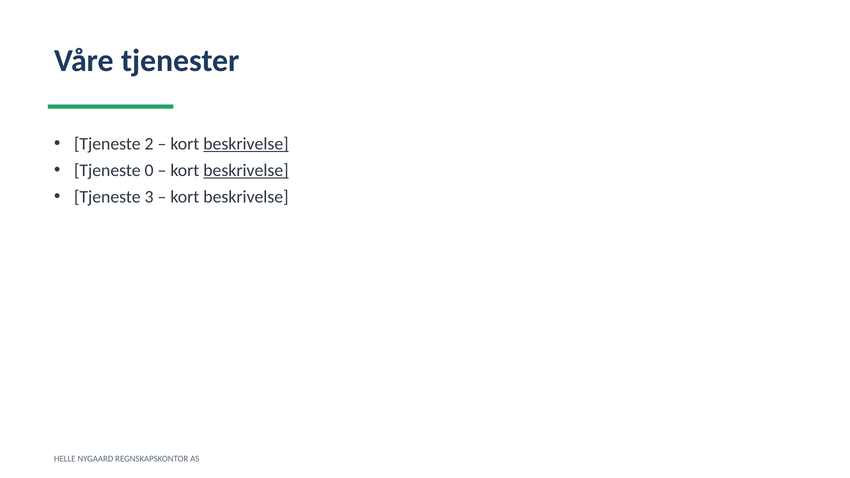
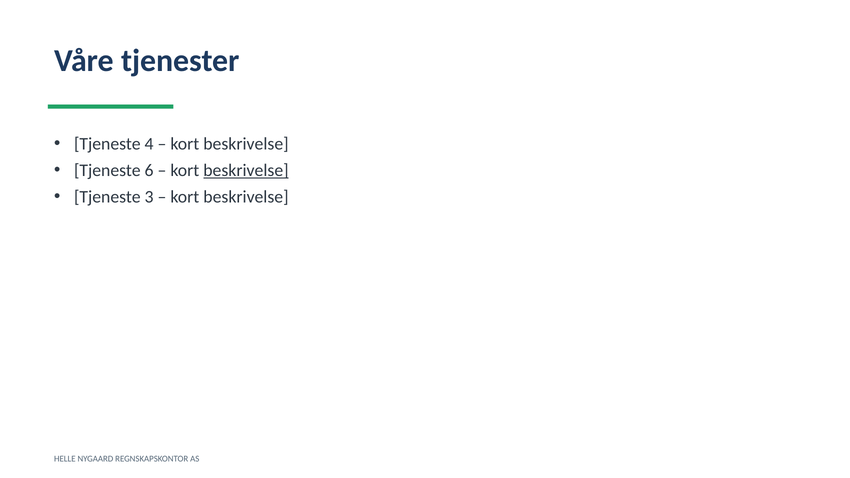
2: 2 -> 4
beskrivelse at (246, 144) underline: present -> none
0: 0 -> 6
